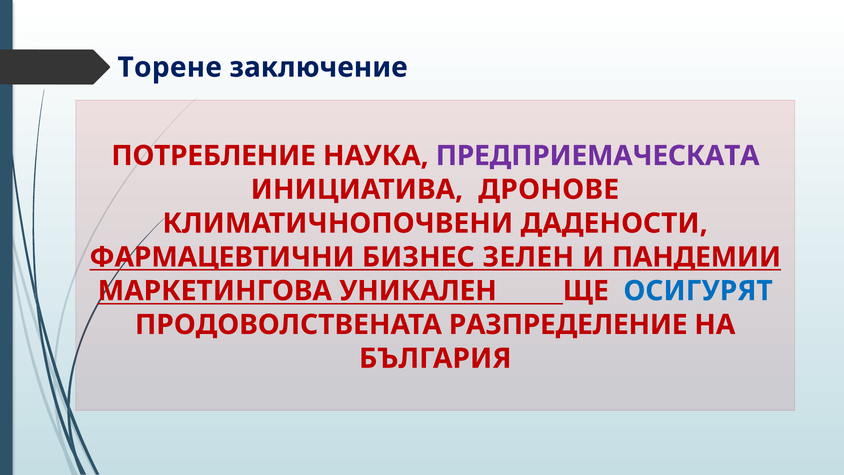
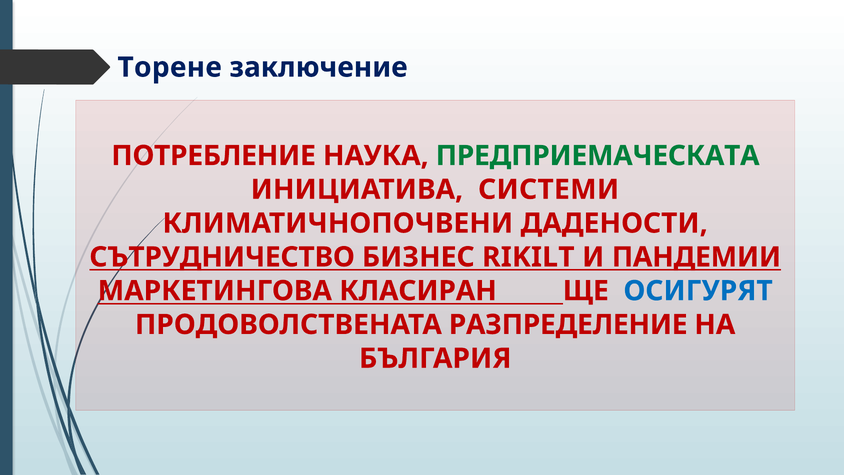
ПРЕДПРИЕМАЧЕСКАТА colour: purple -> green
ДРОНОВЕ: ДРОНОВЕ -> СИСТЕМИ
ФАРМАЦЕВТИЧНИ: ФАРМАЦЕВТИЧНИ -> СЪТРУДНИЧЕСТВО
ЗЕЛЕН: ЗЕЛЕН -> RIKILT
УНИКАЛЕН: УНИКАЛЕН -> КЛАСИРАН
